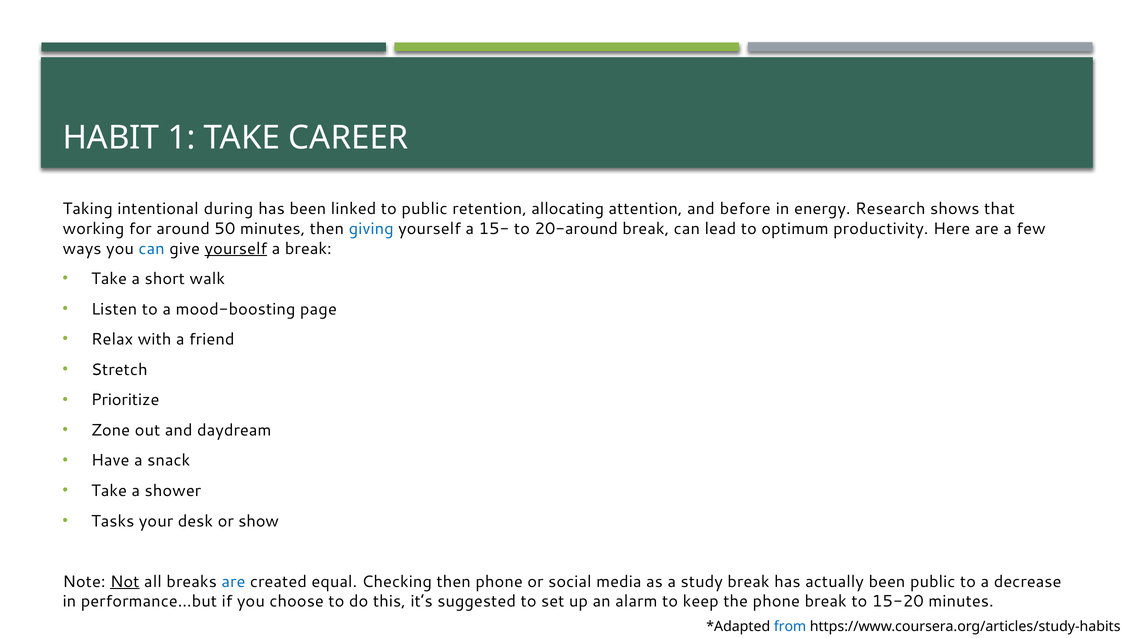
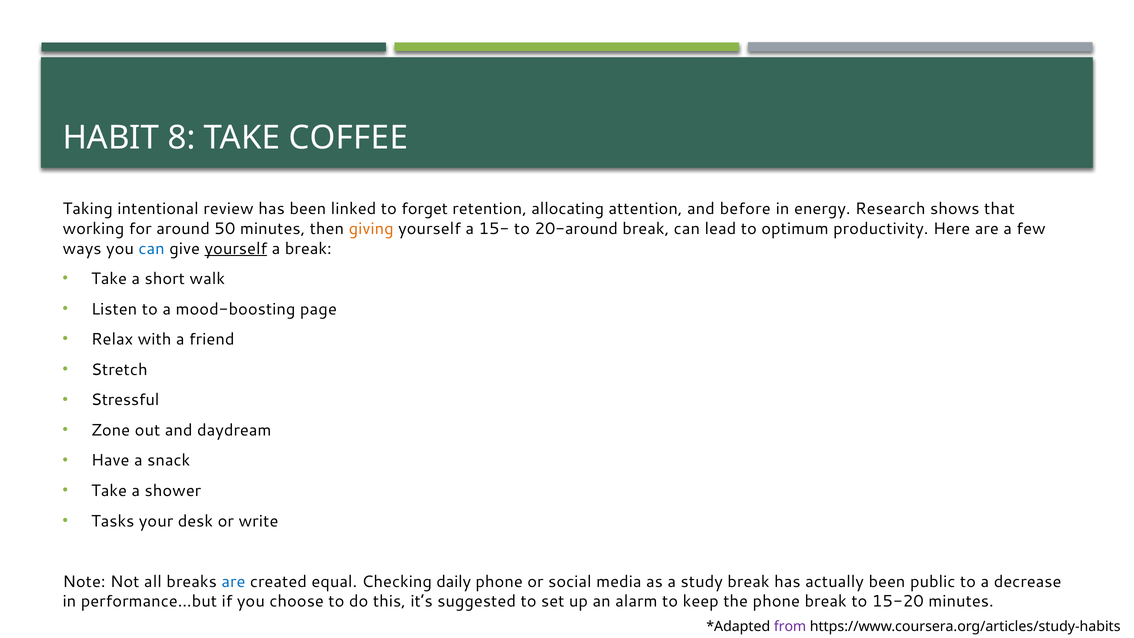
1: 1 -> 8
CAREER: CAREER -> COFFEE
during: during -> review
to public: public -> forget
giving colour: blue -> orange
Prioritize: Prioritize -> Stressful
show: show -> write
Not underline: present -> none
Checking then: then -> daily
from colour: blue -> purple
